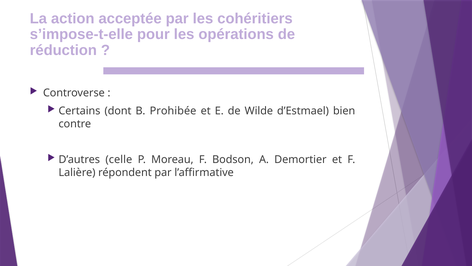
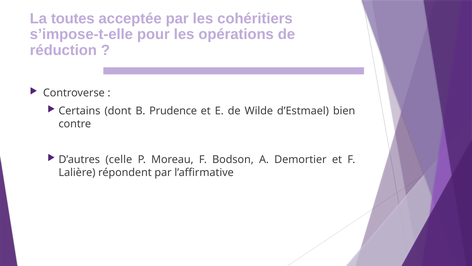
action: action -> toutes
Prohibée: Prohibée -> Prudence
